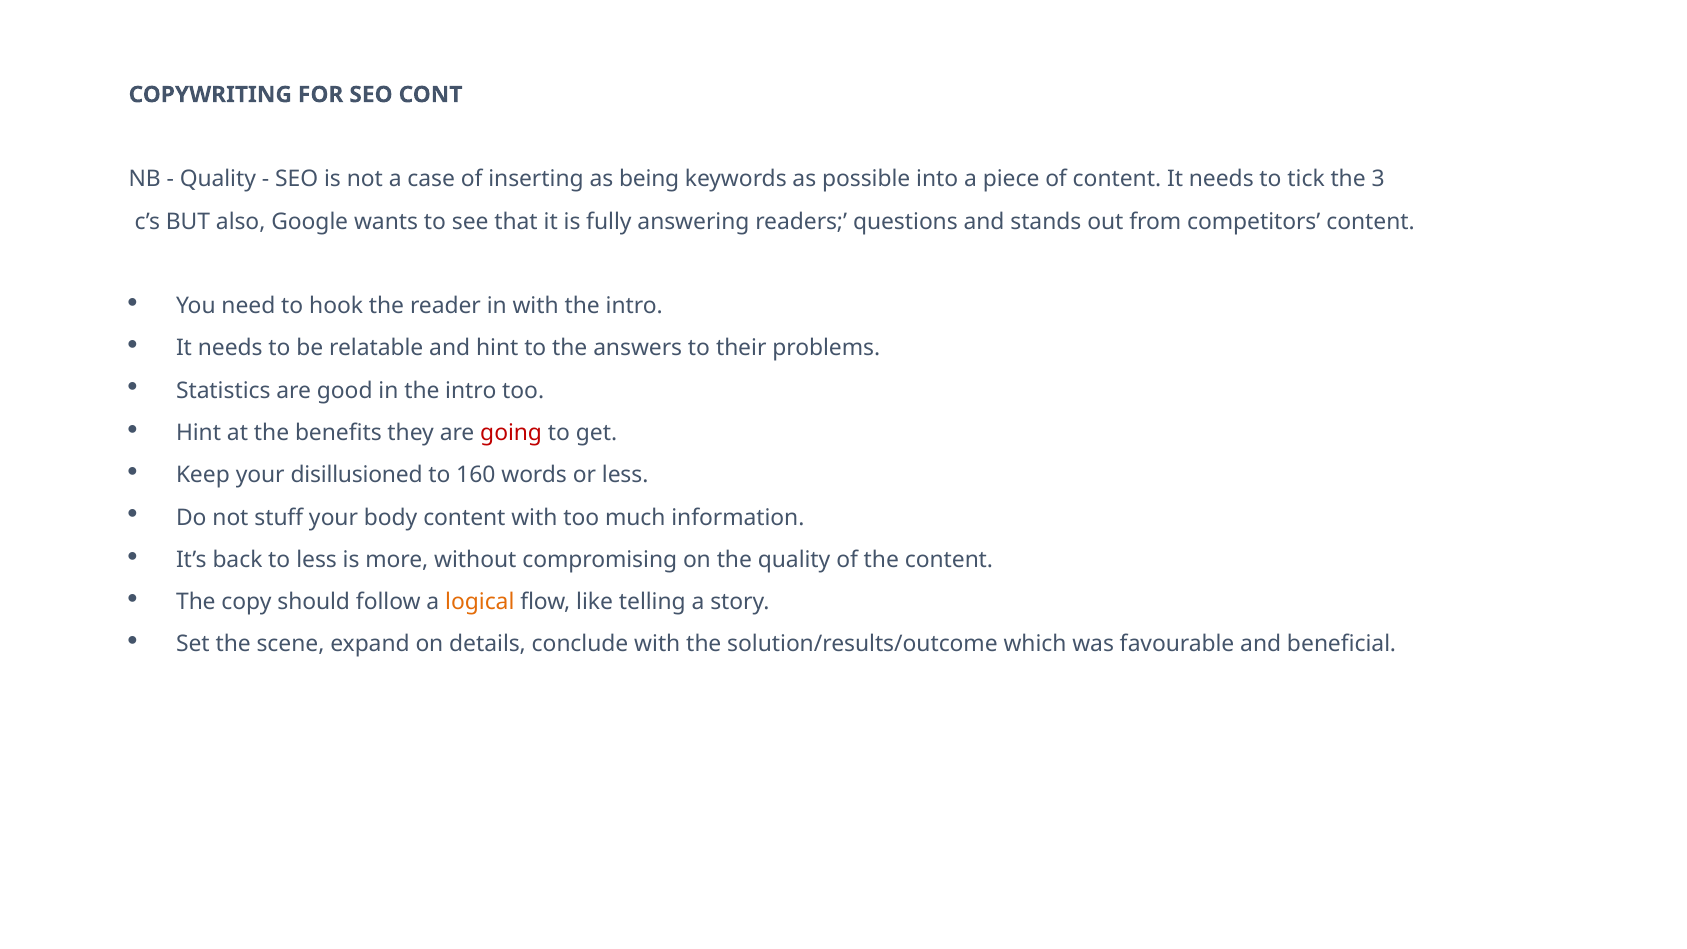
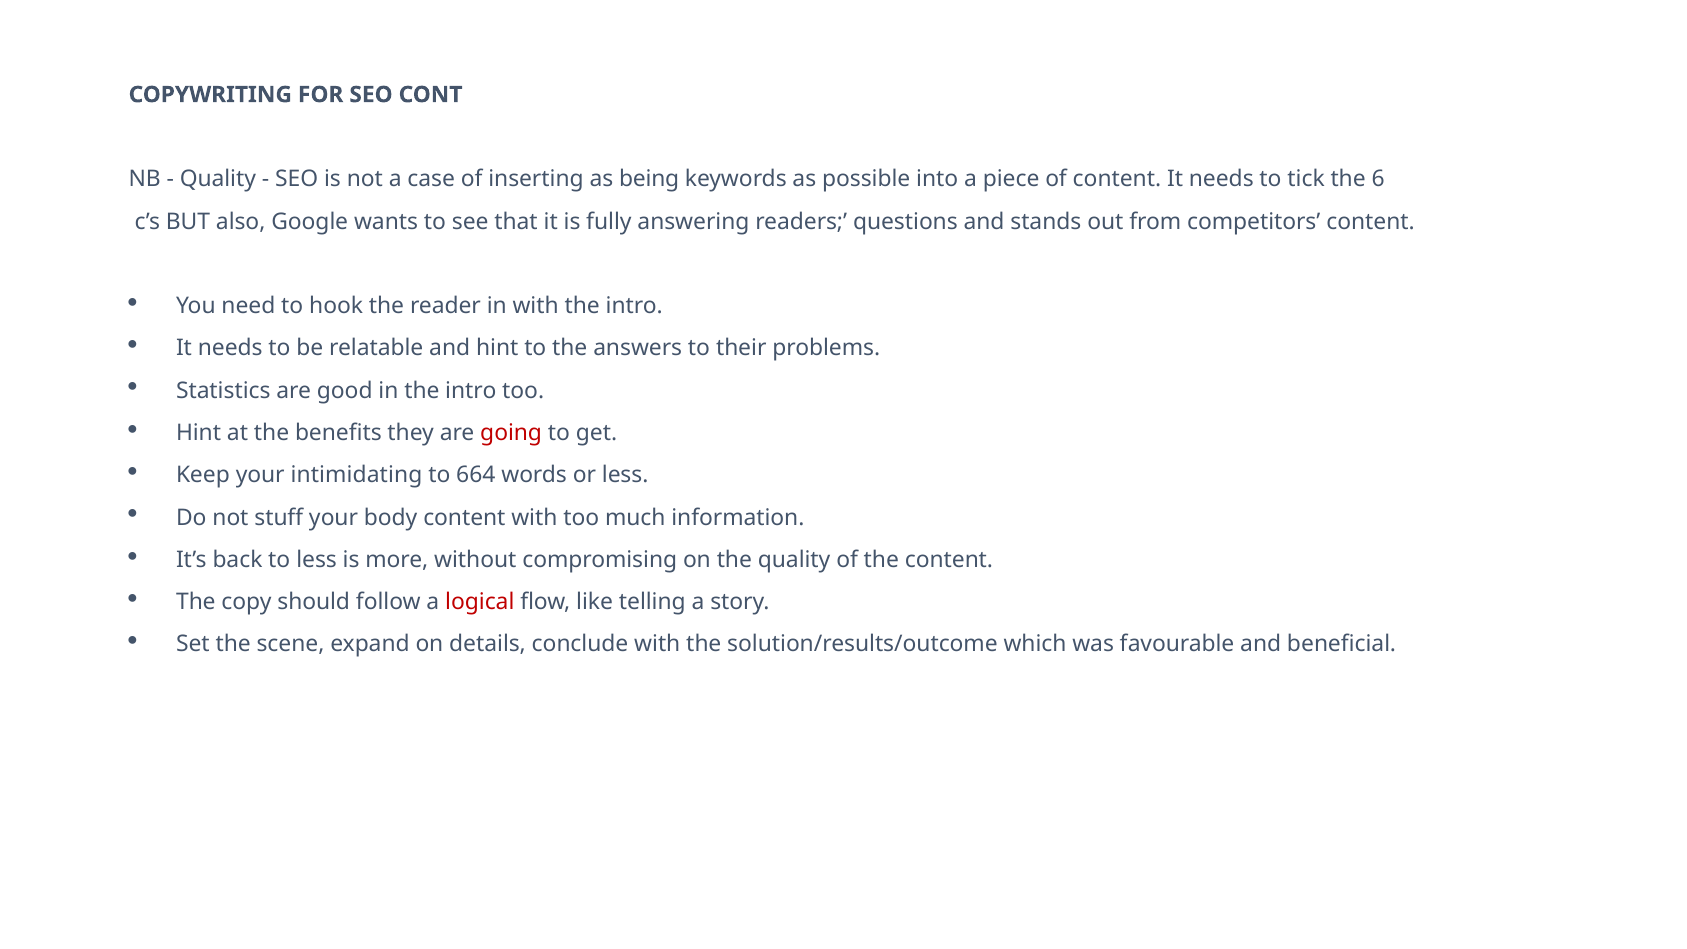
3: 3 -> 6
disillusioned: disillusioned -> intimidating
160: 160 -> 664
logical colour: orange -> red
